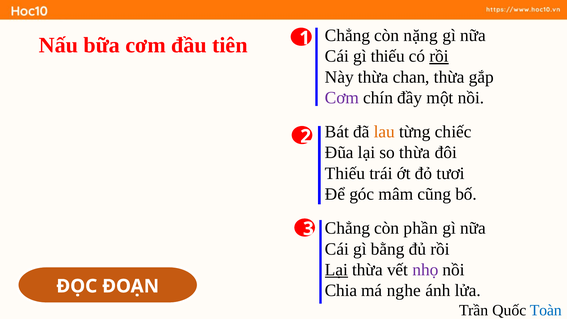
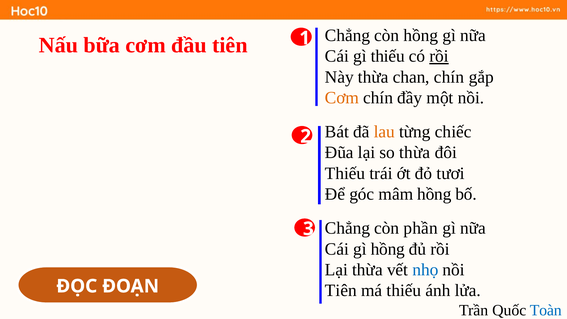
còn nặng: nặng -> hồng
chan thừa: thừa -> chín
Cơm at (342, 98) colour: purple -> orange
mâm cũng: cũng -> hồng
gì bằng: bằng -> hồng
Lại at (336, 270) underline: present -> none
nhọ colour: purple -> blue
Chia at (341, 291): Chia -> Tiên
má nghe: nghe -> thiếu
